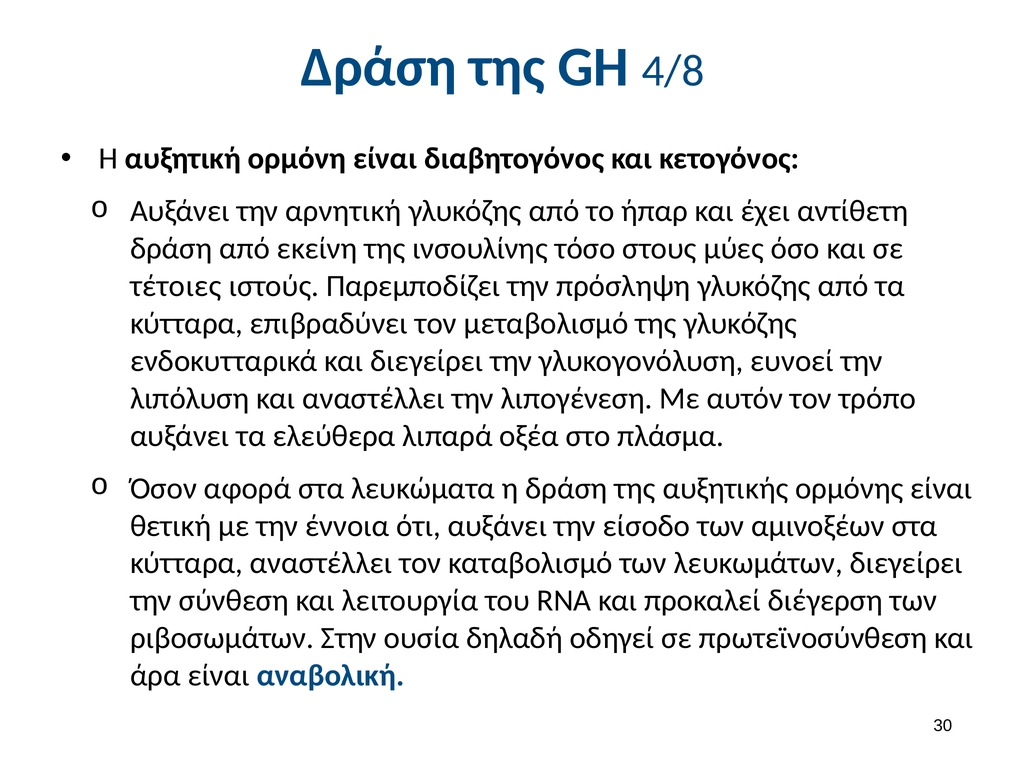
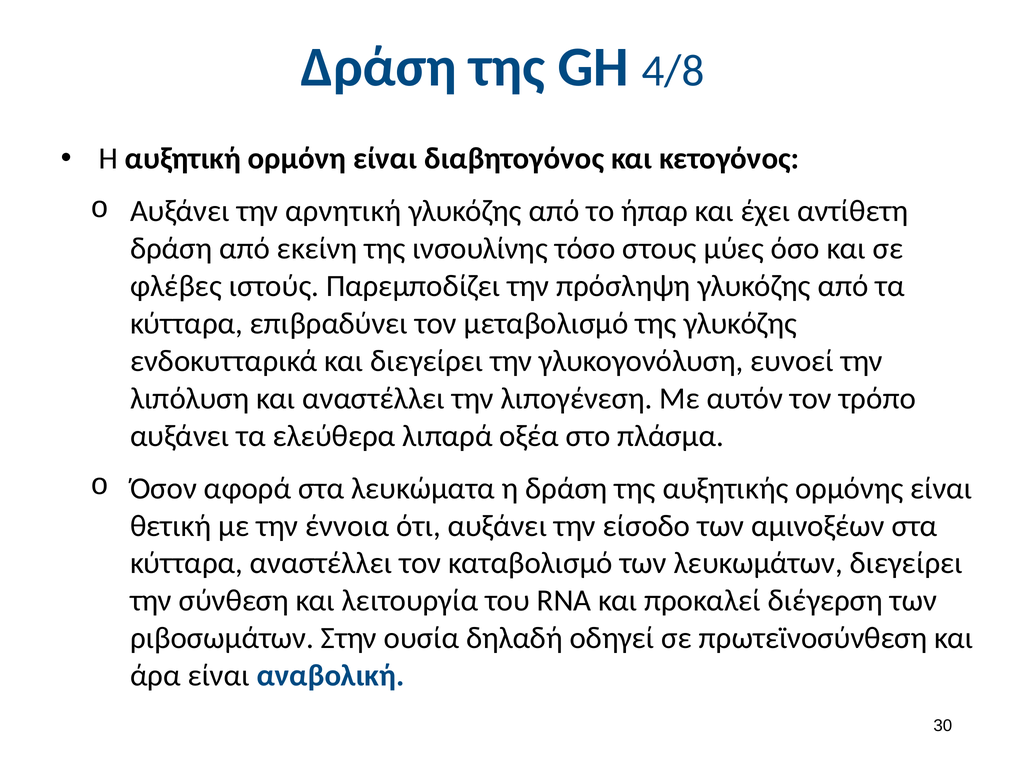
τέτοιες: τέτοιες -> φλέβες
